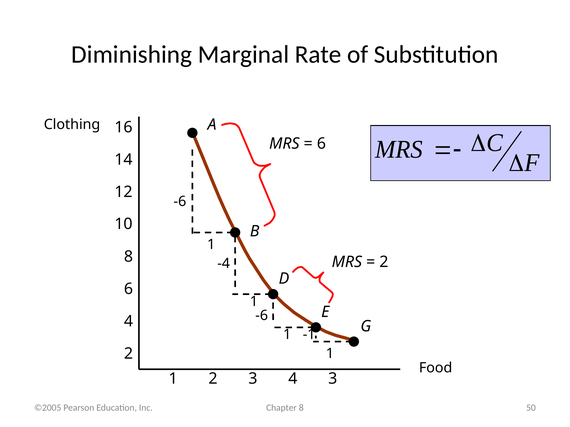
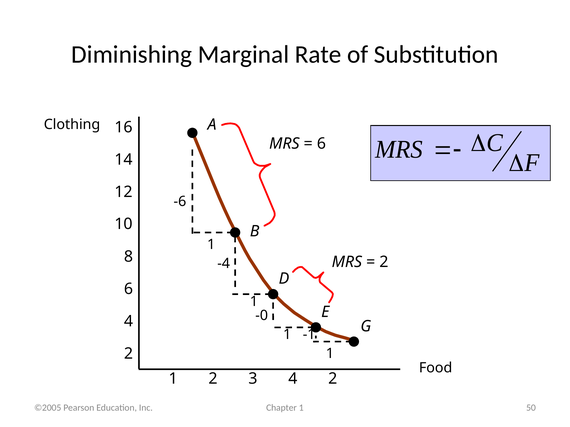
-6 at (262, 316): -6 -> -0
4 3: 3 -> 2
Chapter 8: 8 -> 1
